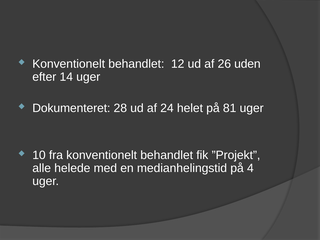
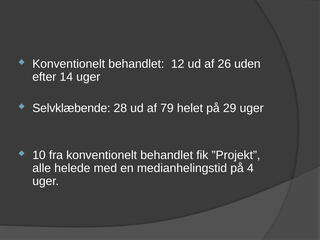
Dokumenteret: Dokumenteret -> Selvklæbende
24: 24 -> 79
81: 81 -> 29
